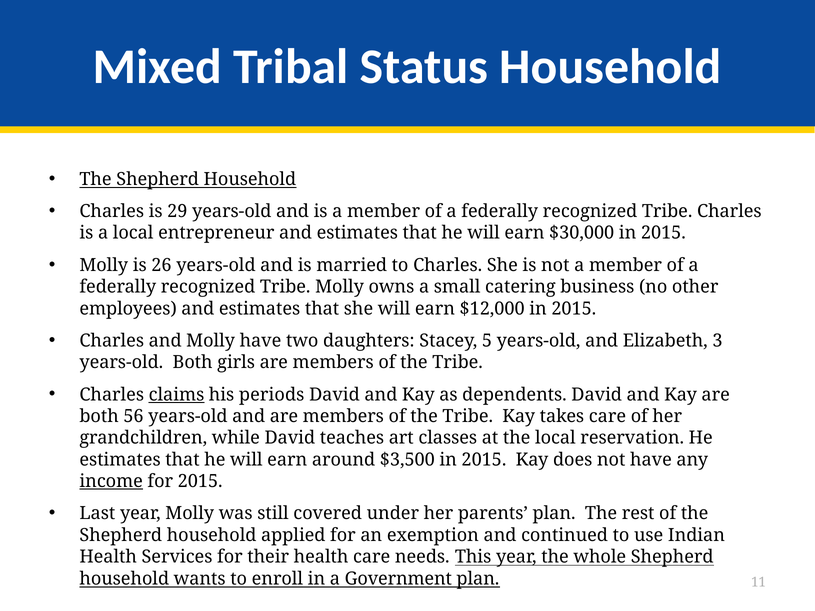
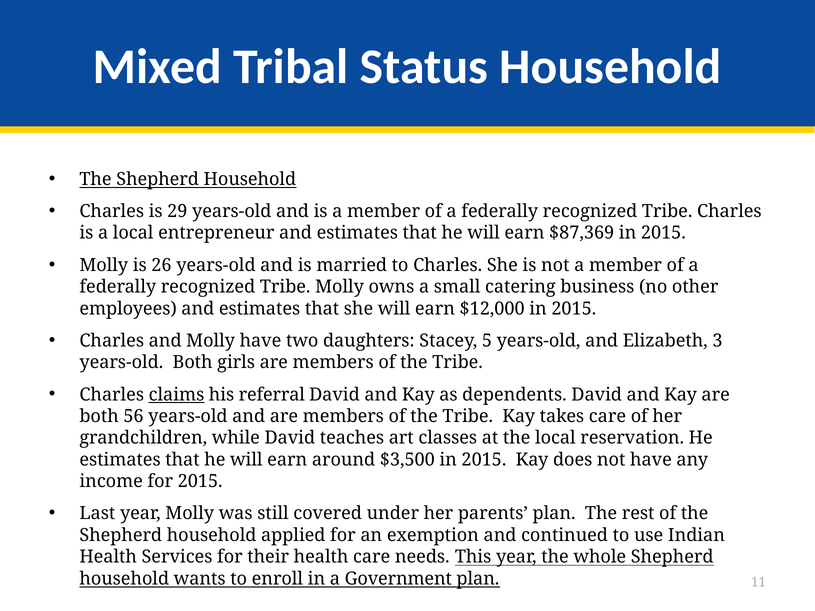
$30,000: $30,000 -> $87,369
periods: periods -> referral
income underline: present -> none
